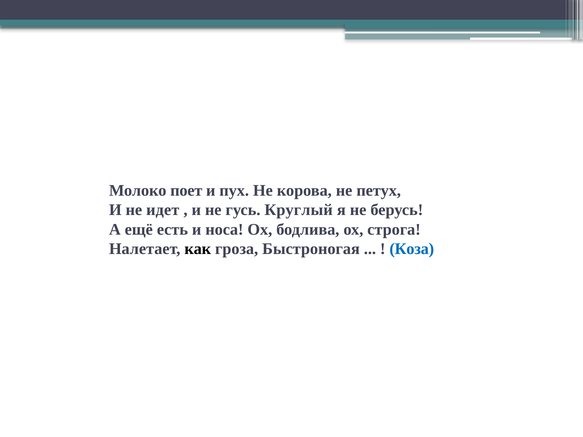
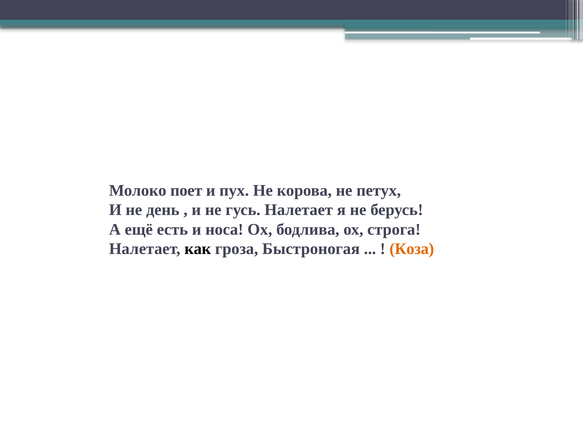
идет: идет -> день
гусь Круглый: Круглый -> Налетает
Коза colour: blue -> orange
